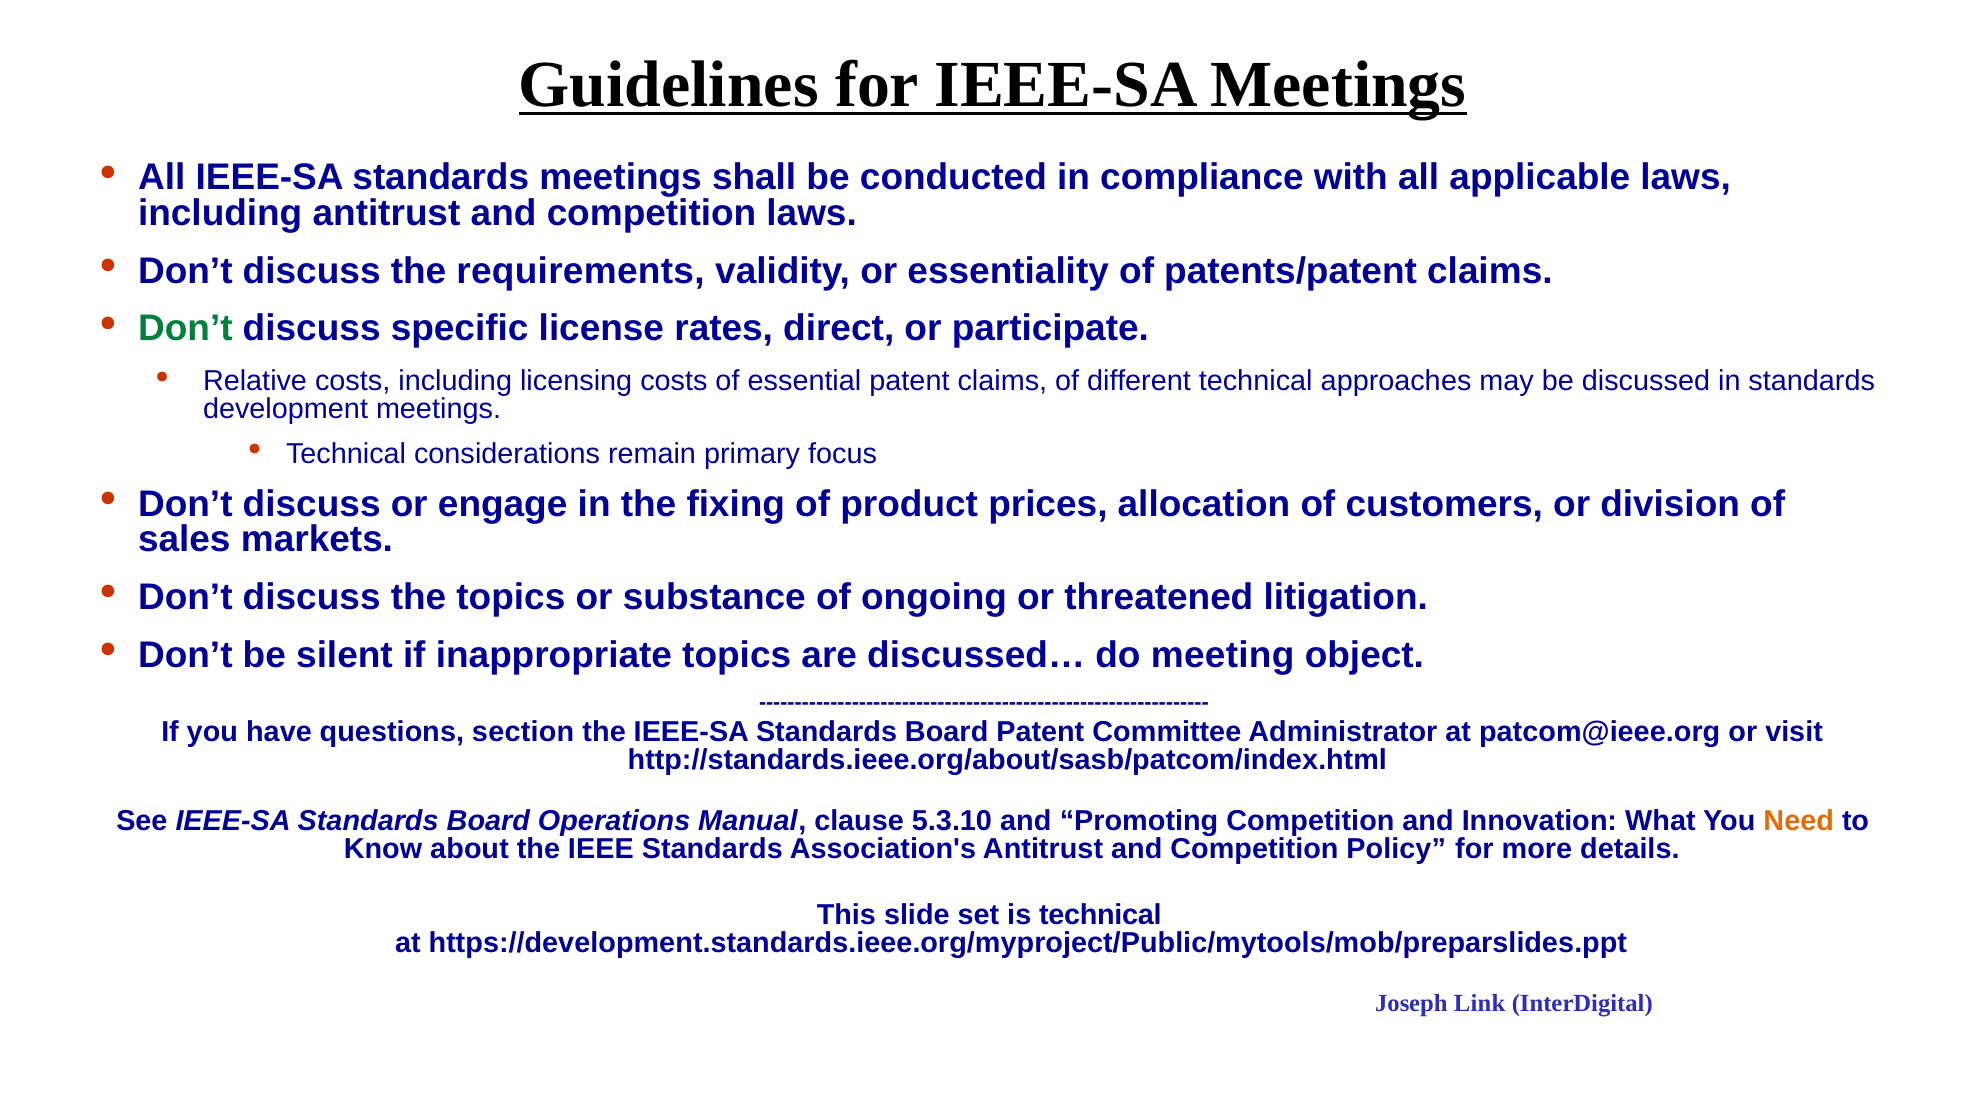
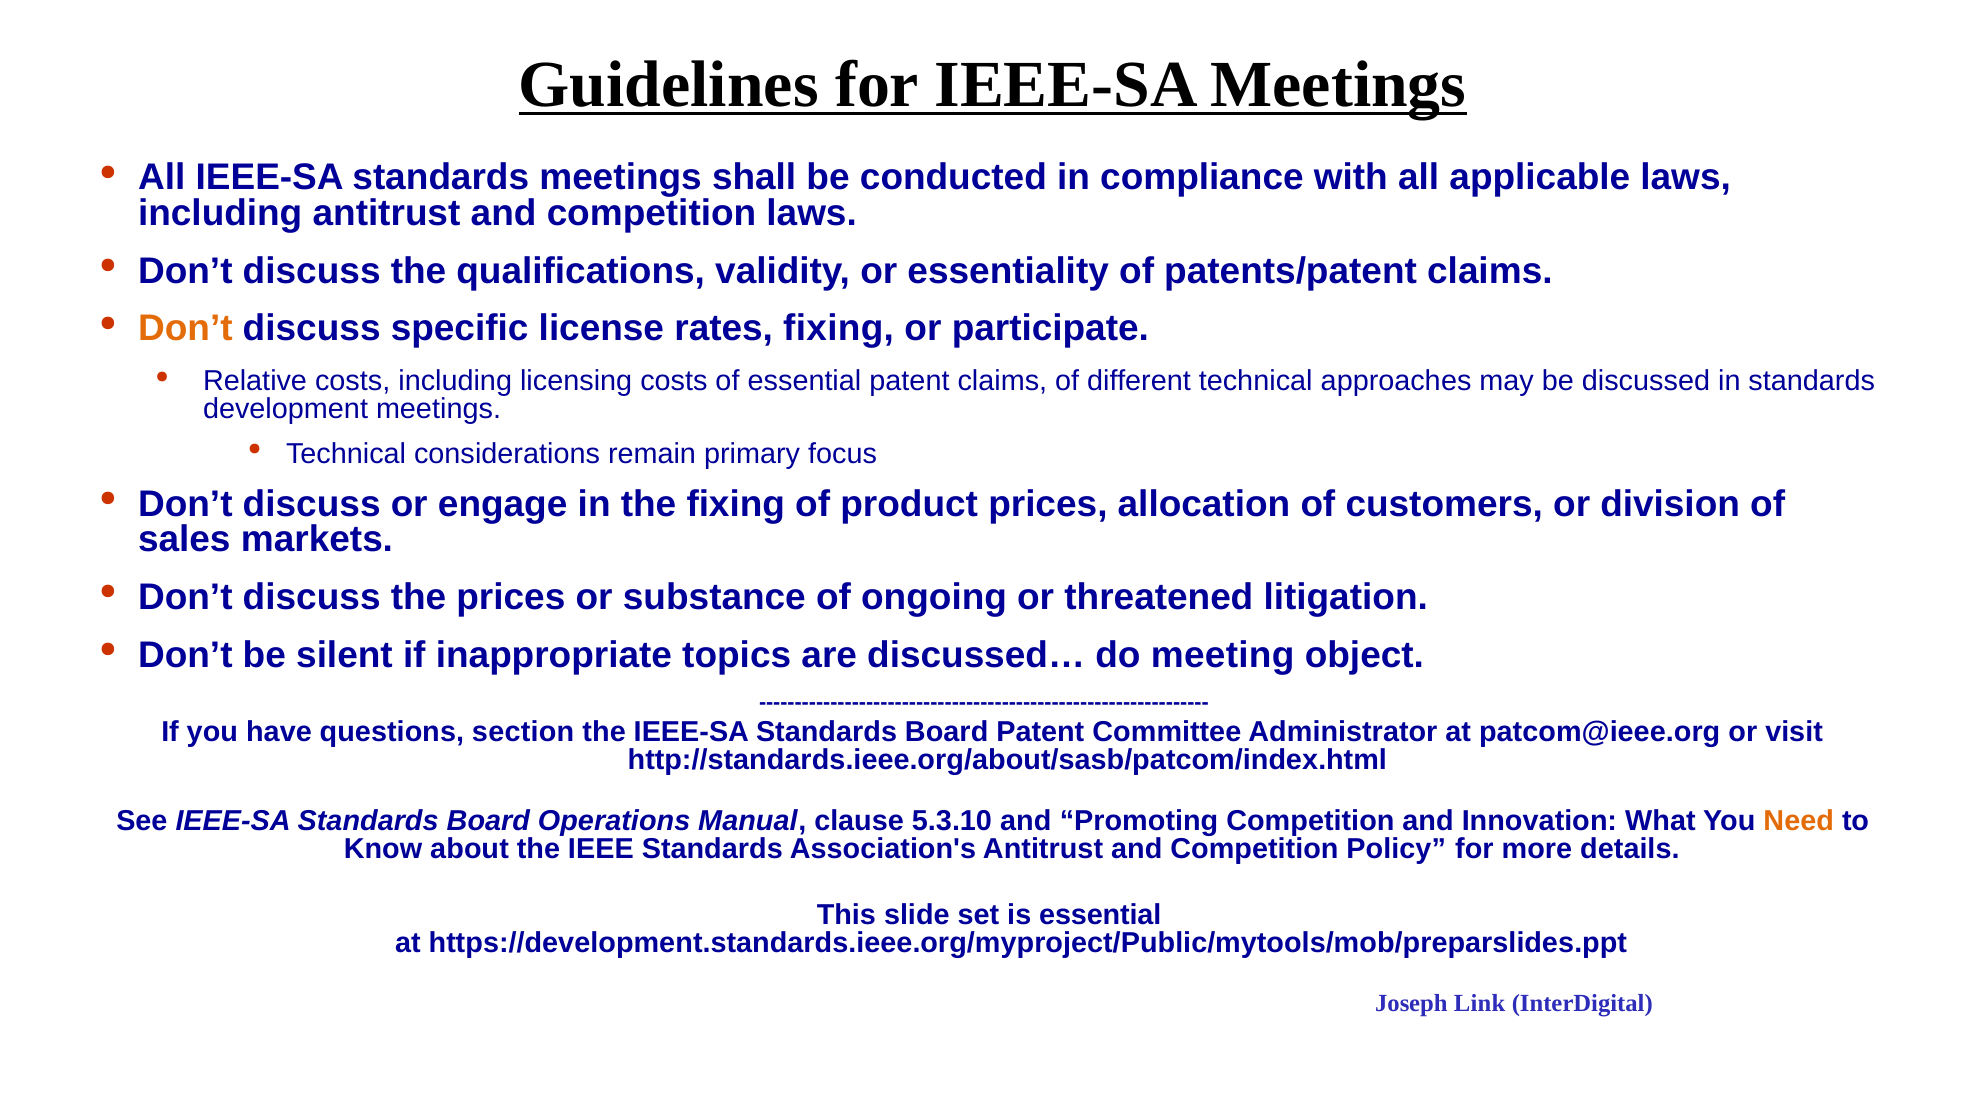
requirements: requirements -> qualifications
Don’t at (185, 329) colour: green -> orange
rates direct: direct -> fixing
the topics: topics -> prices
is technical: technical -> essential
